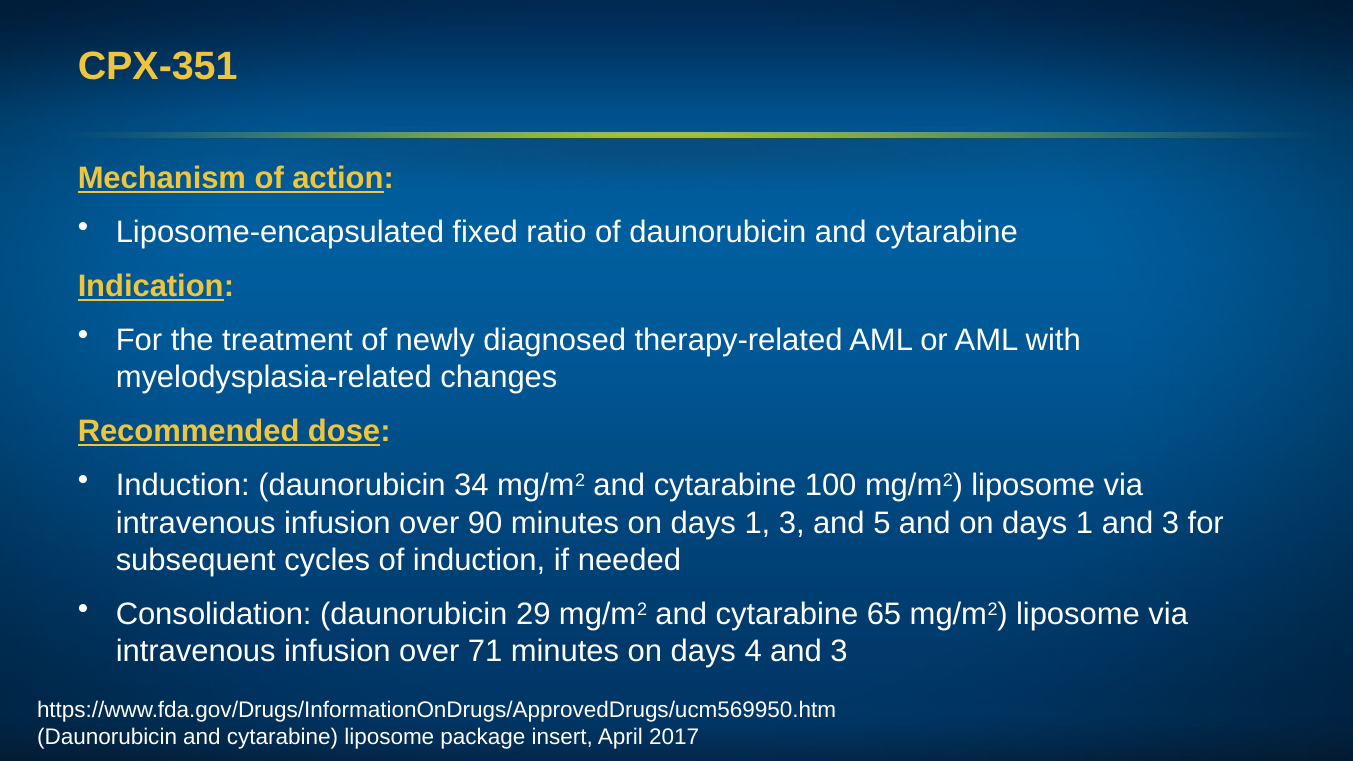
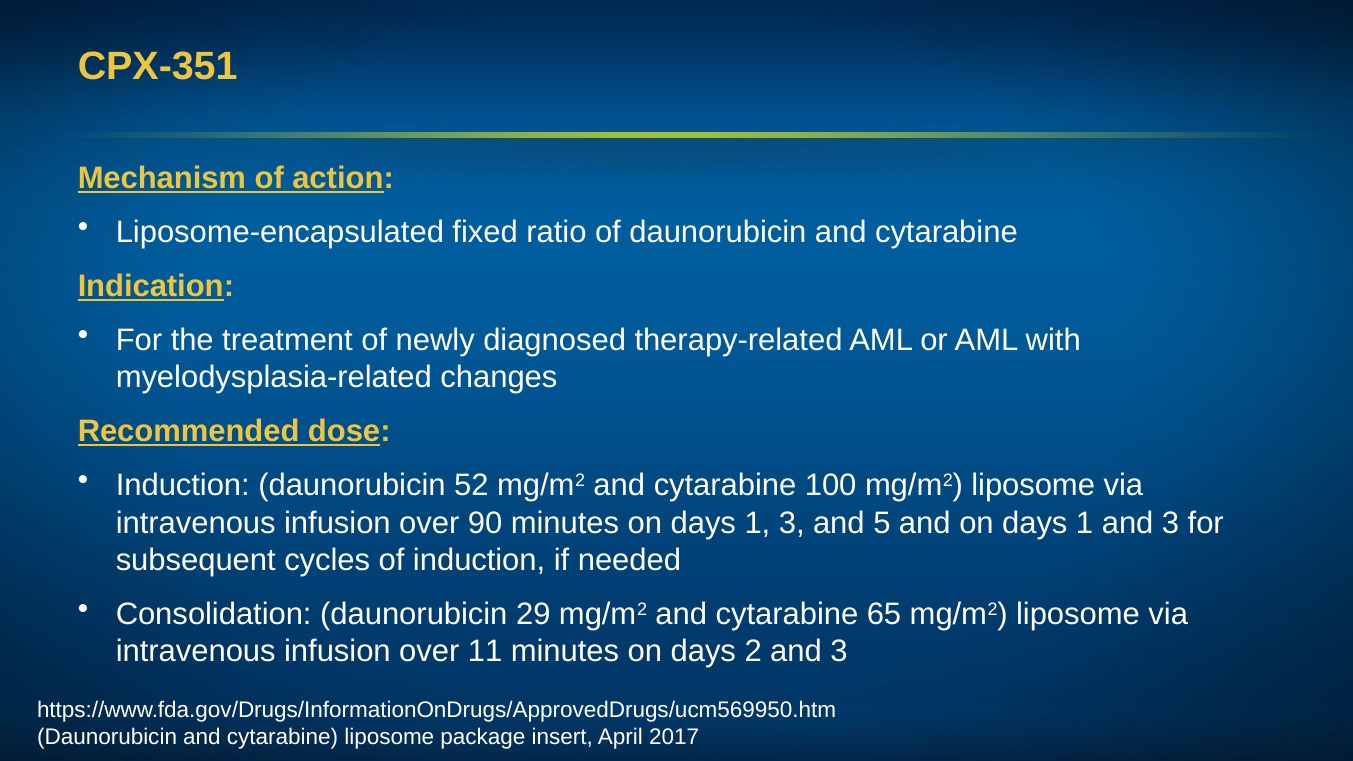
34: 34 -> 52
71: 71 -> 11
4: 4 -> 2
